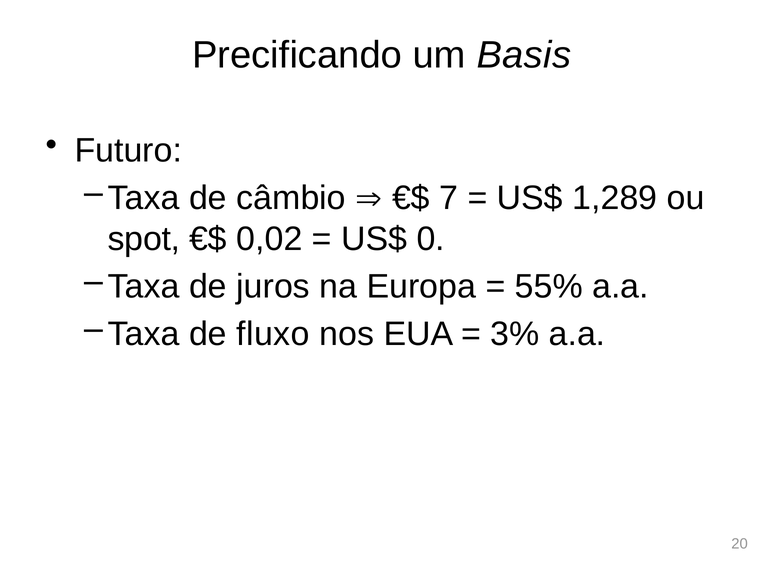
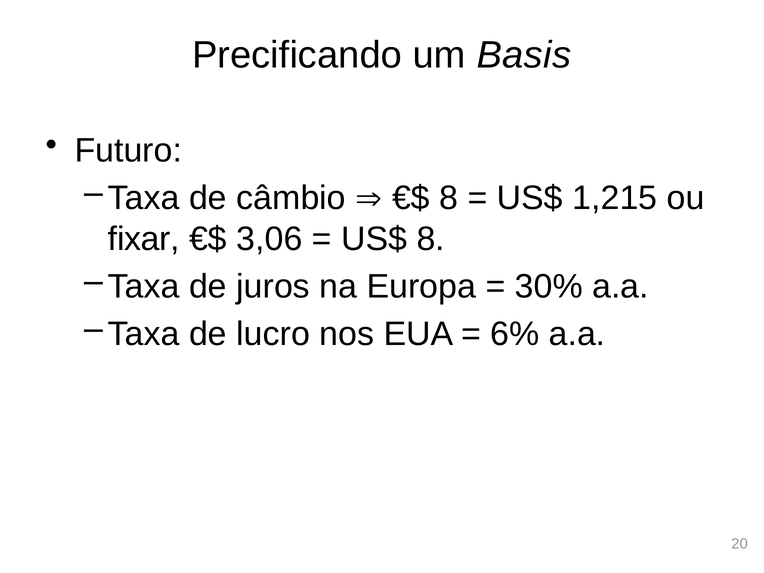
7 at (449, 198): 7 -> 8
1,289: 1,289 -> 1,215
spot: spot -> fixar
0,02: 0,02 -> 3,06
US$ 0: 0 -> 8
55%: 55% -> 30%
fluxo: fluxo -> lucro
3%: 3% -> 6%
